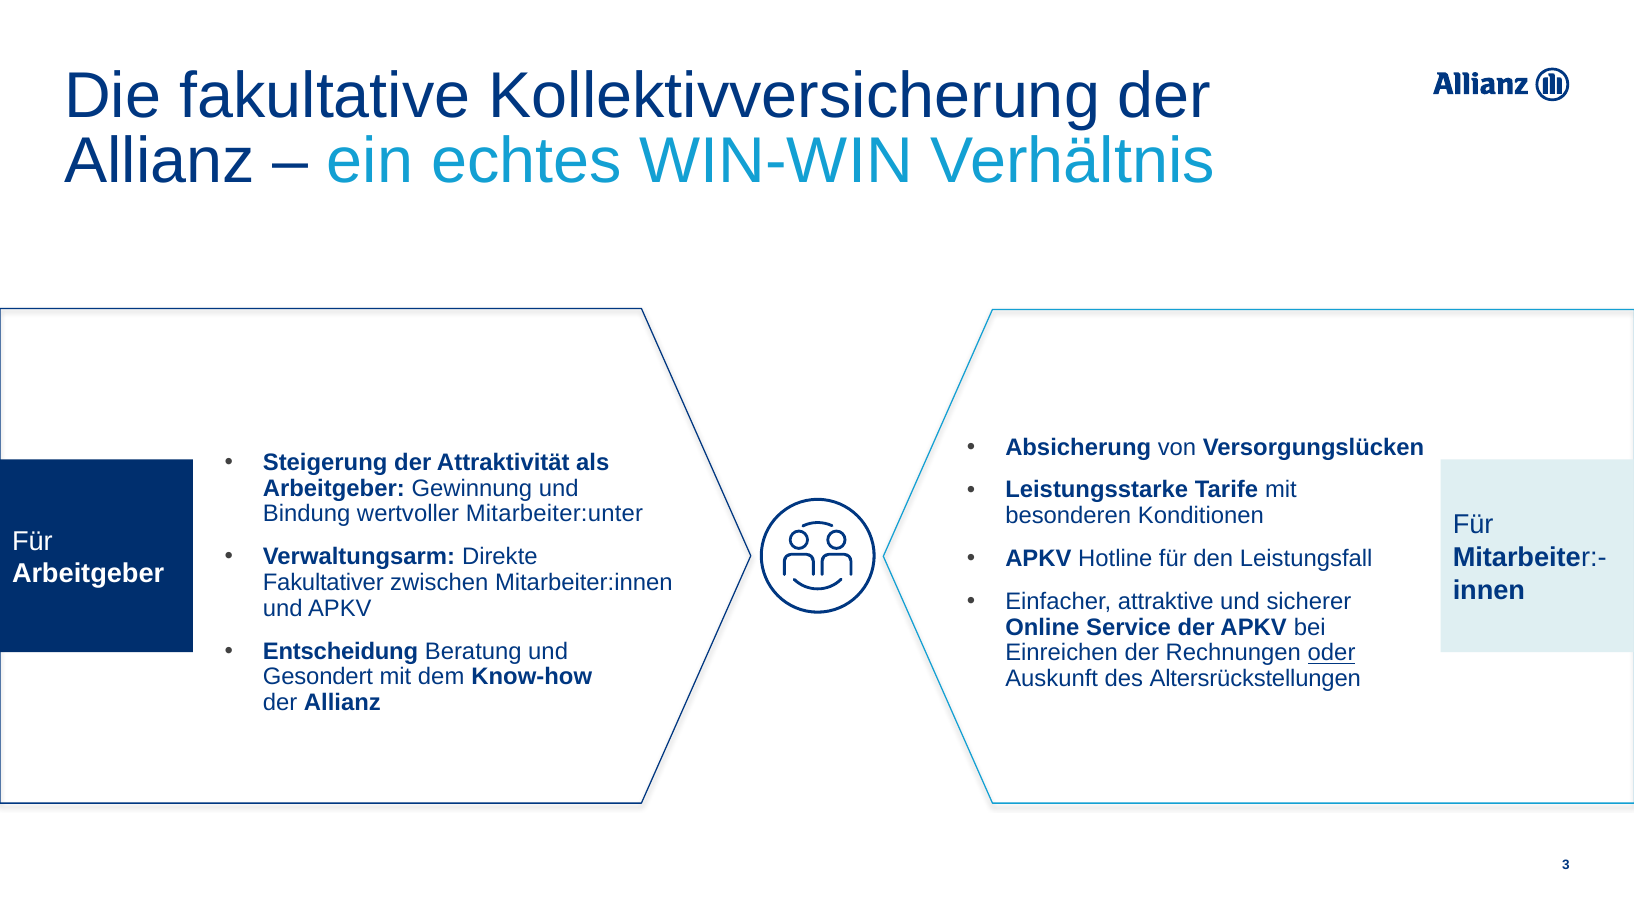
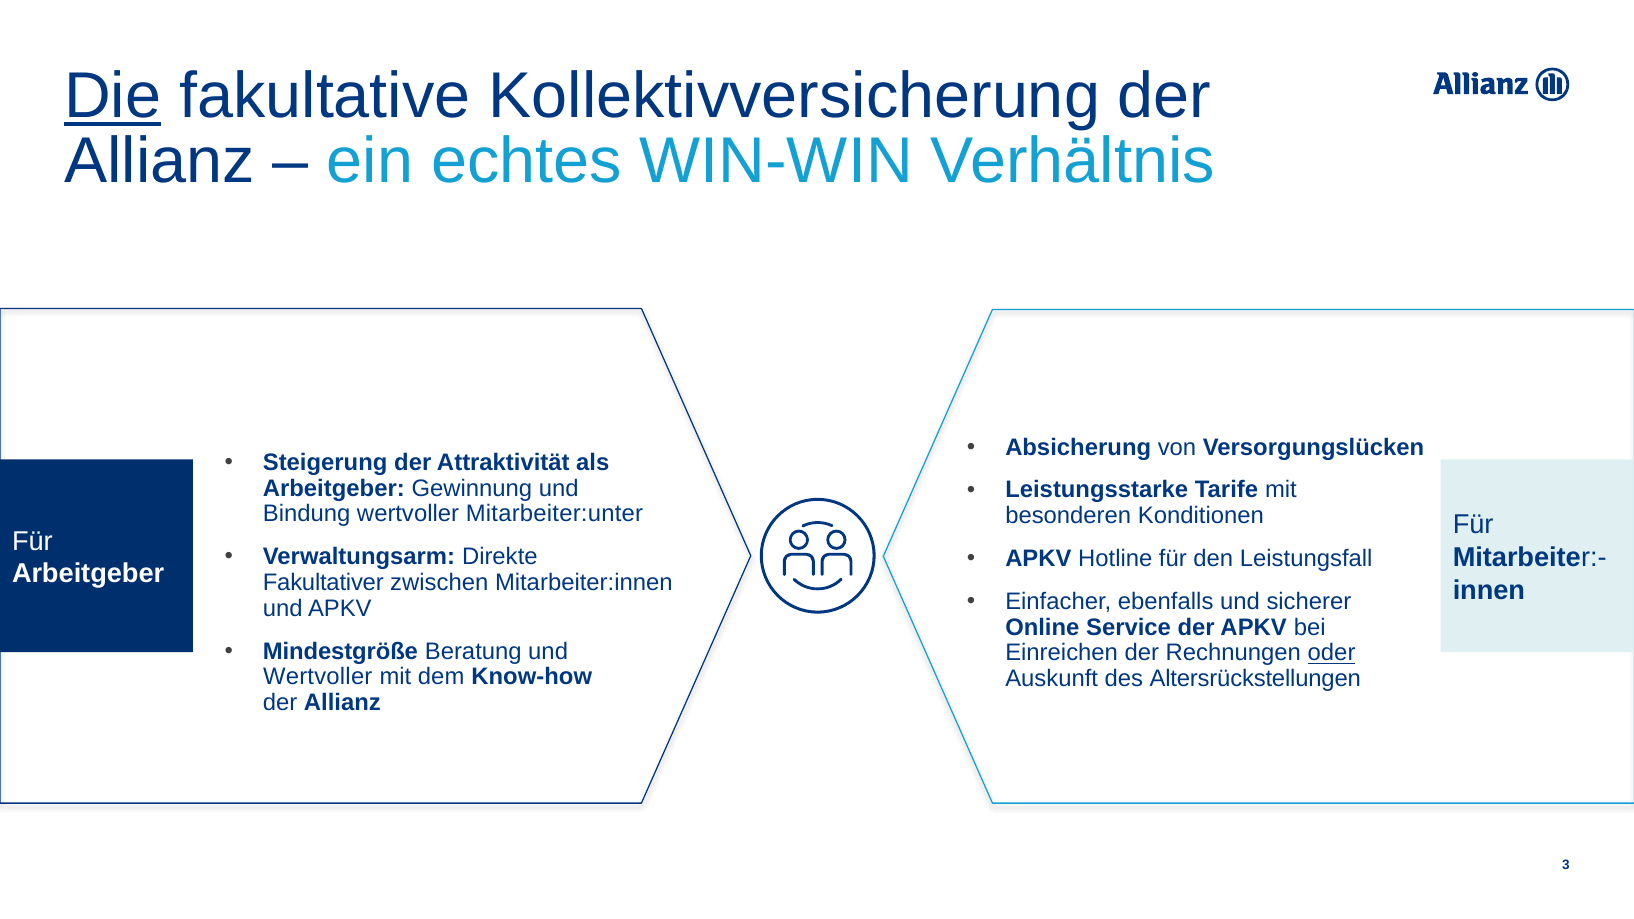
Die underline: none -> present
attraktive: attraktive -> ebenfalls
Entscheidung: Entscheidung -> Mindestgröße
Gesondert at (318, 677): Gesondert -> Wertvoller
